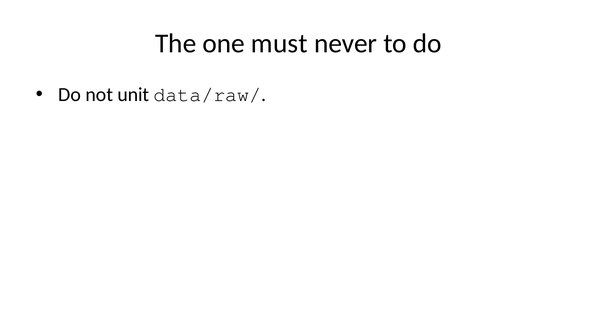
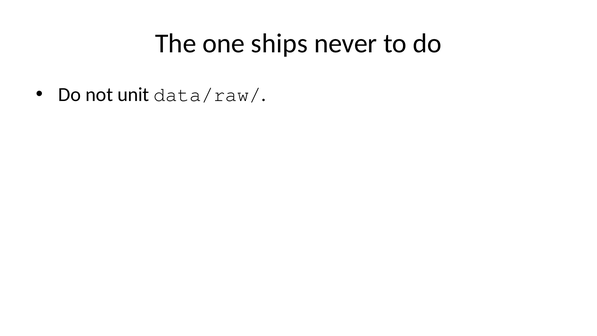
must: must -> ships
